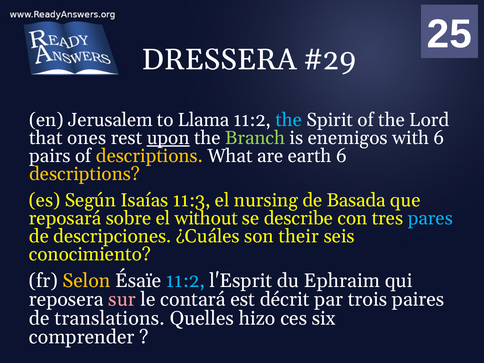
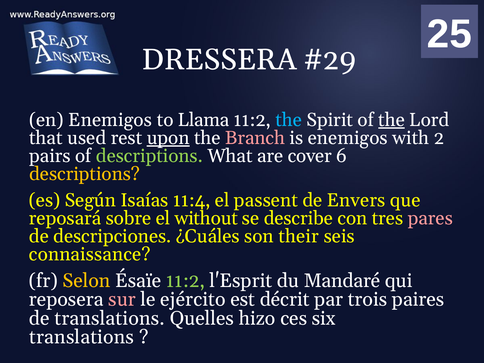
en Jerusalem: Jerusalem -> Enemigos
the at (392, 120) underline: none -> present
ones: ones -> used
Branch colour: light green -> pink
with 6: 6 -> 2
descriptions at (149, 156) colour: yellow -> light green
earth: earth -> cover
11:3: 11:3 -> 11:4
nursing: nursing -> passent
Basada: Basada -> Envers
pares colour: light blue -> pink
conocimiento: conocimiento -> connaissance
11:2 at (185, 281) colour: light blue -> light green
Ephraim: Ephraim -> Mandaré
contará: contará -> ejército
comprender at (82, 337): comprender -> translations
